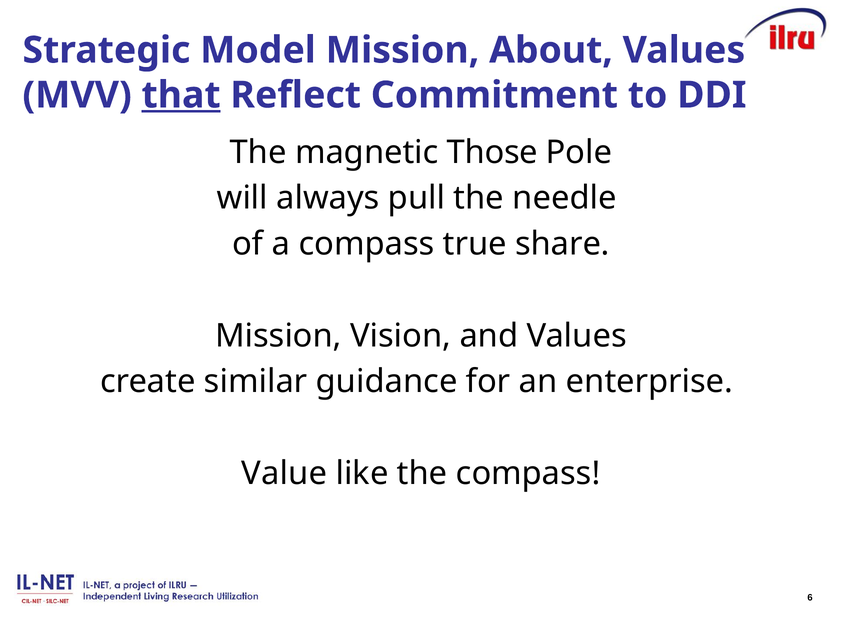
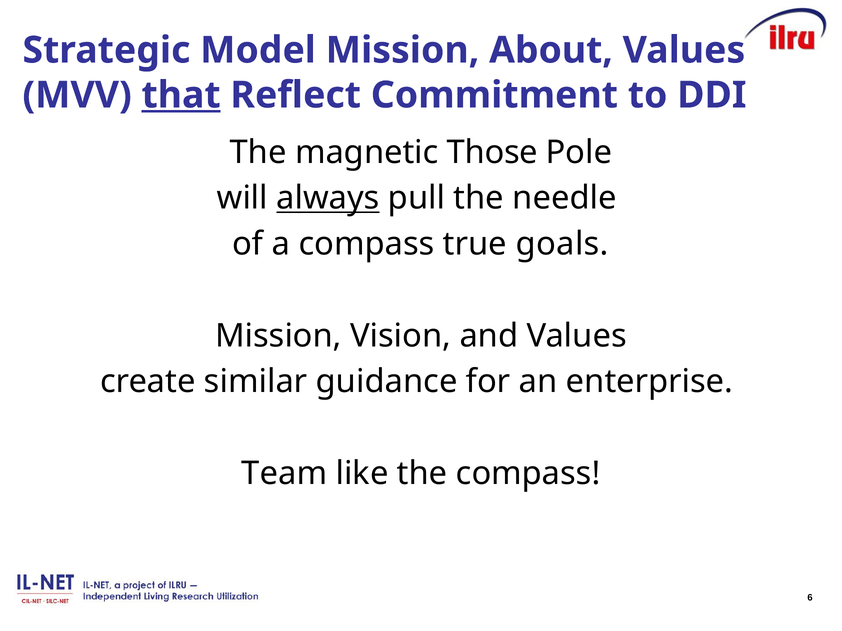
always underline: none -> present
share: share -> goals
Value: Value -> Team
